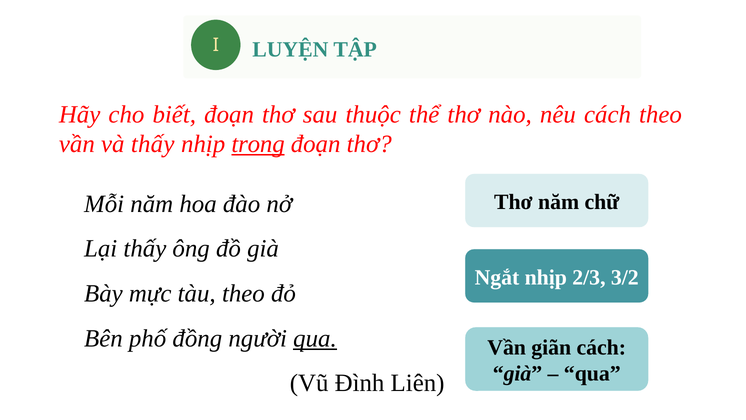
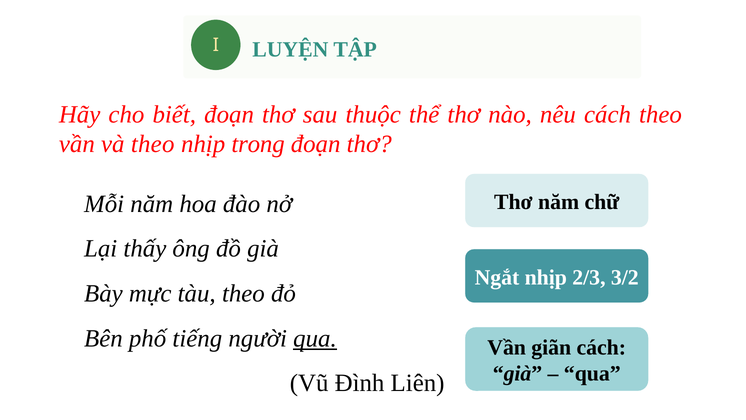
và thấy: thấy -> theo
trong underline: present -> none
đồng: đồng -> tiếng
